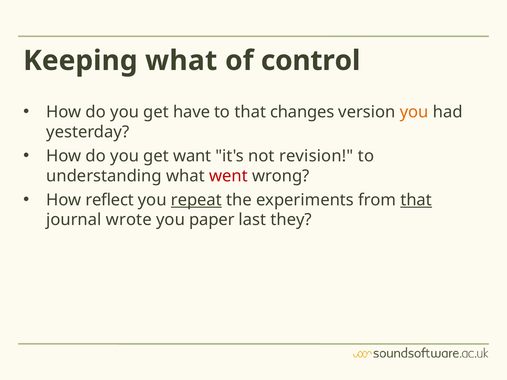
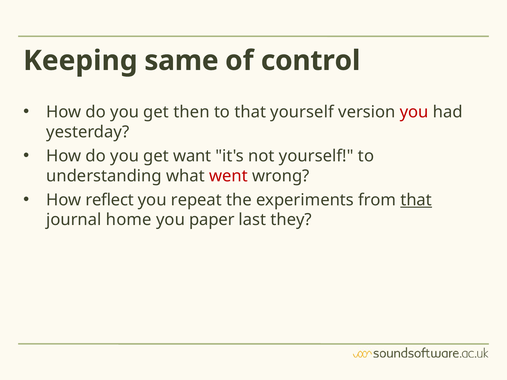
Keeping what: what -> same
have: have -> then
that changes: changes -> yourself
you at (414, 112) colour: orange -> red
not revision: revision -> yourself
repeat underline: present -> none
wrote: wrote -> home
